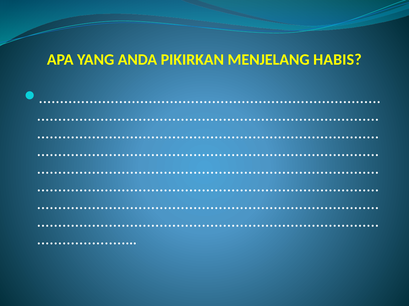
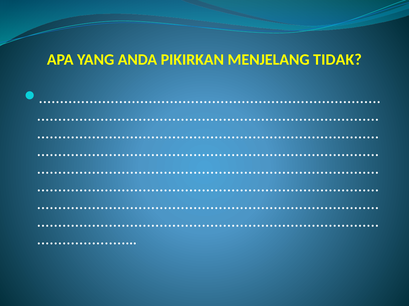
HABIS: HABIS -> TIDAK
